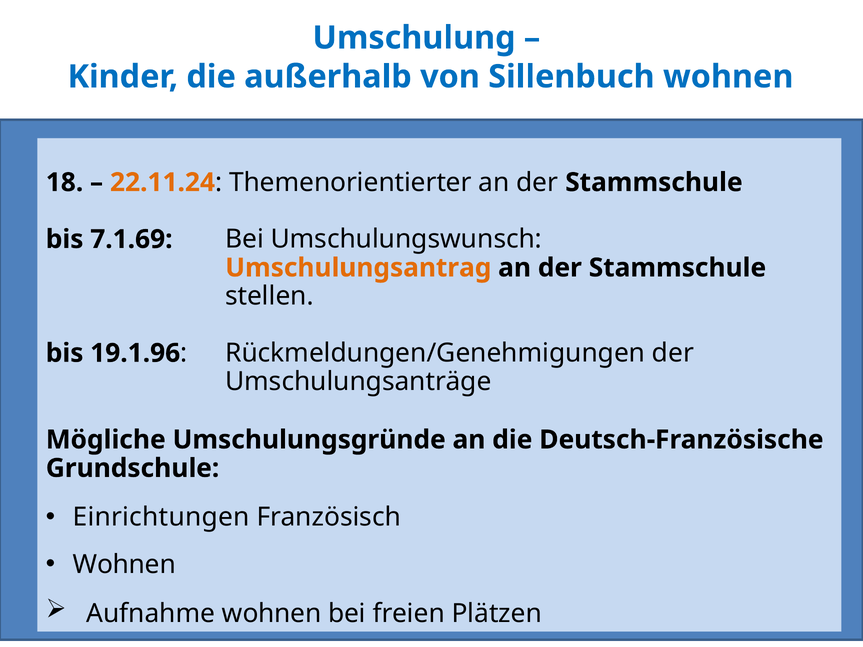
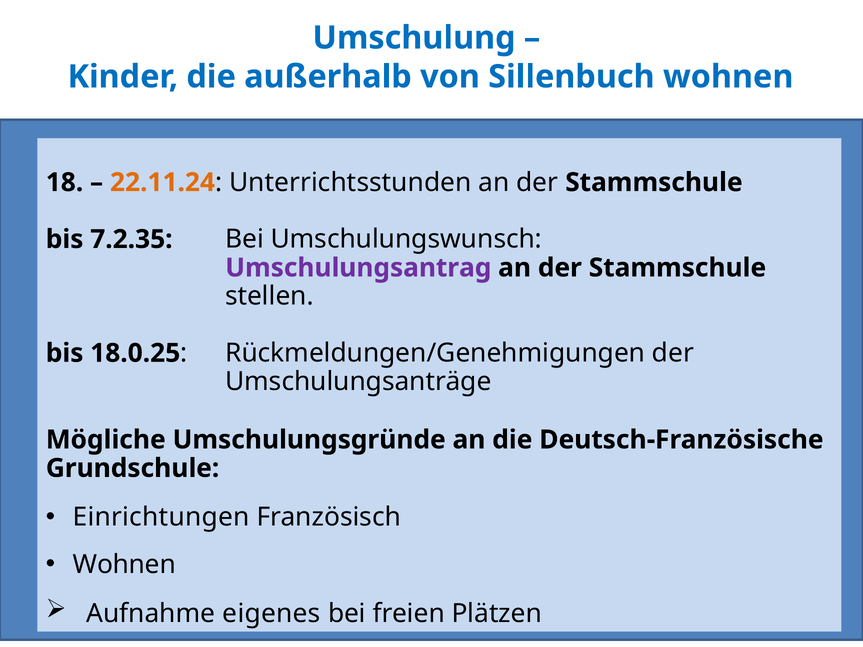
Themenorientierter: Themenorientierter -> Unterrichtsstunden
7.1.69: 7.1.69 -> 7.2.35
Umschulungsantrag colour: orange -> purple
19.1.96: 19.1.96 -> 18.0.25
Aufnahme wohnen: wohnen -> eigenes
